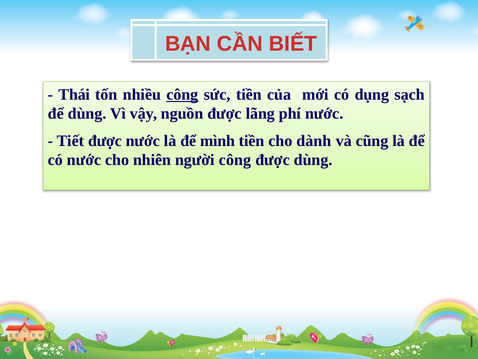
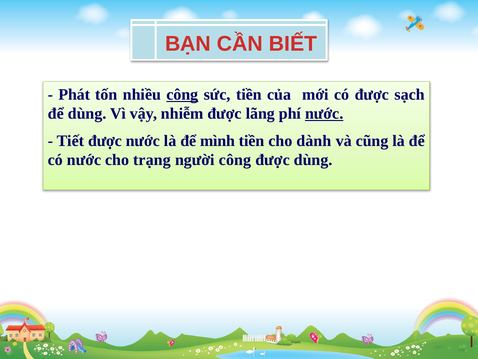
Thái: Thái -> Phát
có dụng: dụng -> được
nguồn: nguồn -> nhiễm
nước at (324, 114) underline: none -> present
nhiên: nhiên -> trạng
